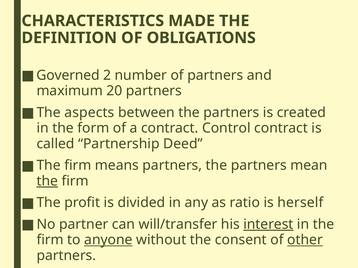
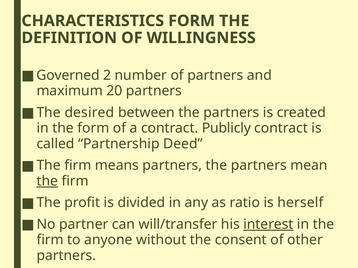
CHARACTERISTICS MADE: MADE -> FORM
OBLIGATIONS: OBLIGATIONS -> WILLINGNESS
aspects: aspects -> desired
Control: Control -> Publicly
anyone underline: present -> none
other underline: present -> none
